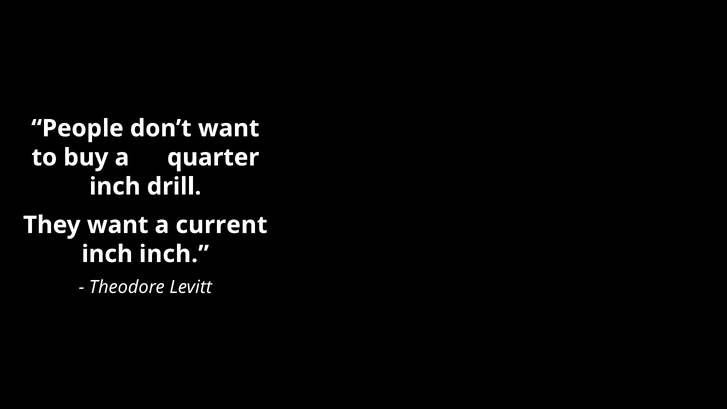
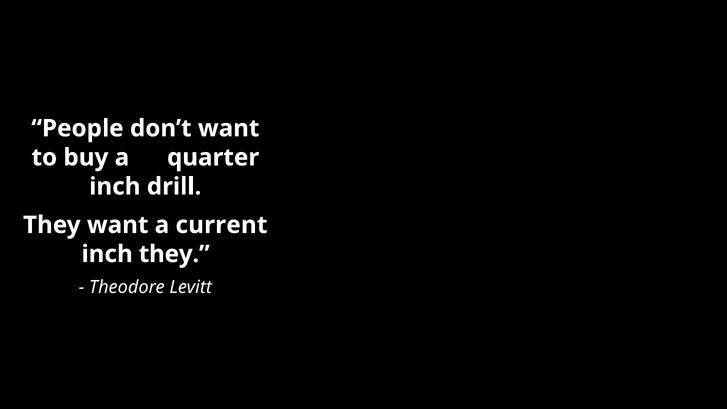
inch inch: inch -> they
